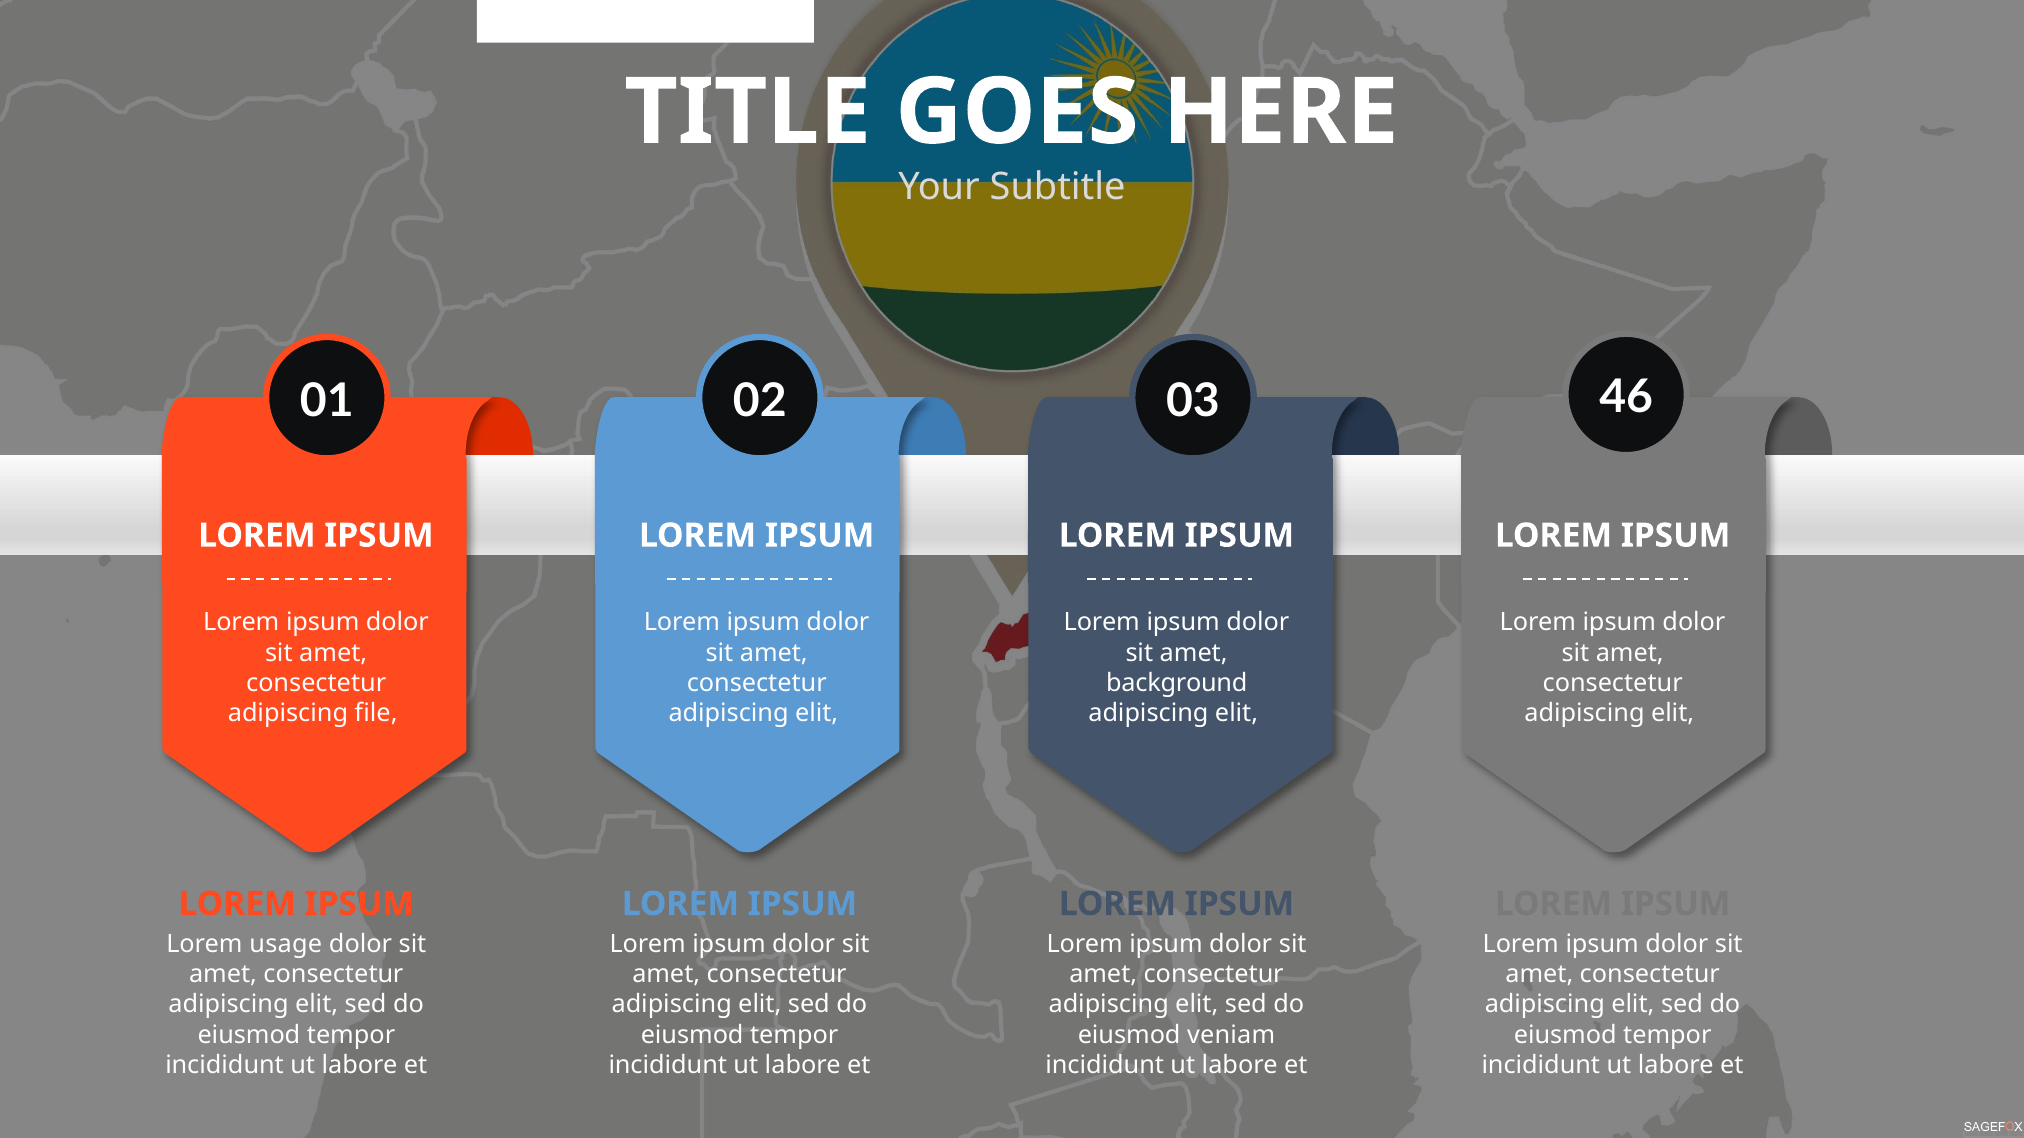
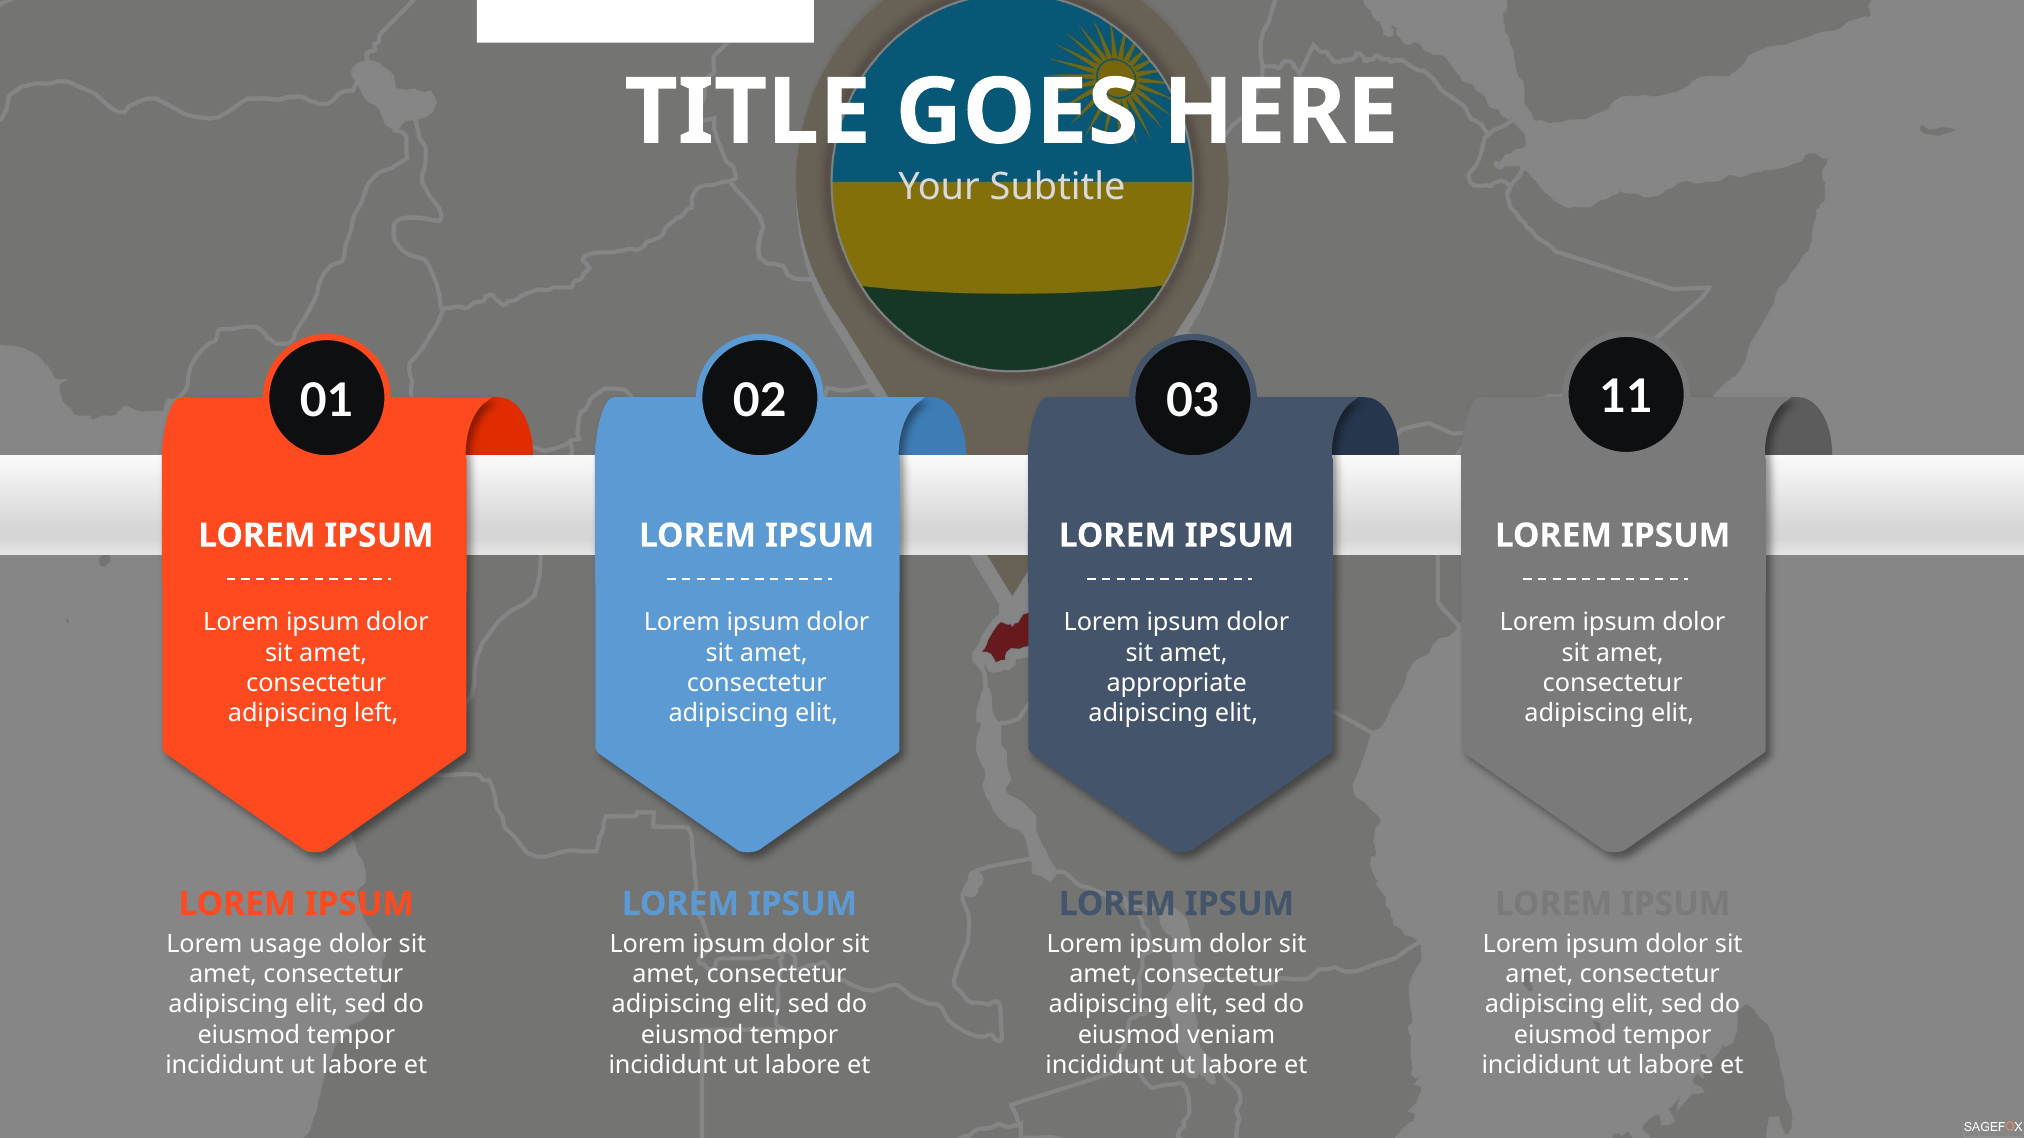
46: 46 -> 11
background: background -> appropriate
file: file -> left
